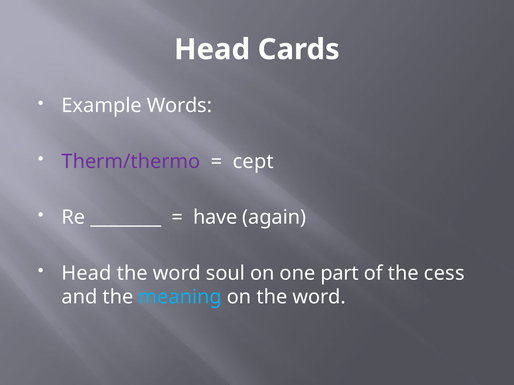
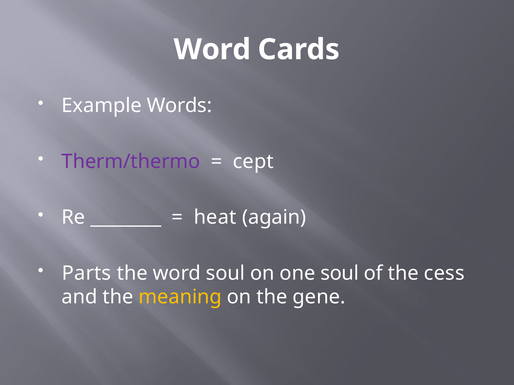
Head at (212, 50): Head -> Word
have: have -> heat
Head at (87, 274): Head -> Parts
one part: part -> soul
meaning colour: light blue -> yellow
on the word: word -> gene
